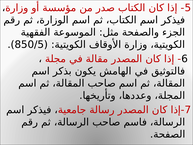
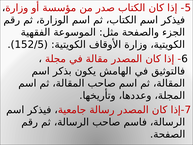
850/5: 850/5 -> 152/5
